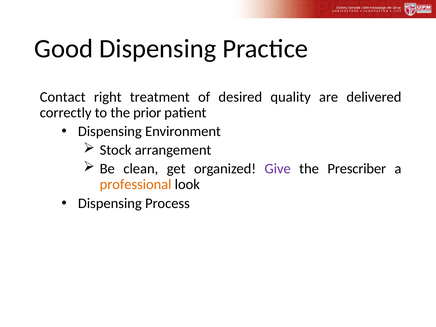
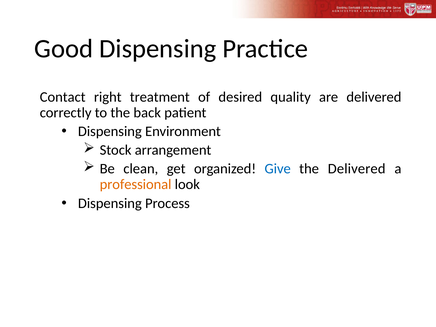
prior: prior -> back
Give colour: purple -> blue
the Prescriber: Prescriber -> Delivered
